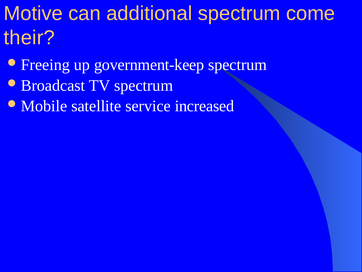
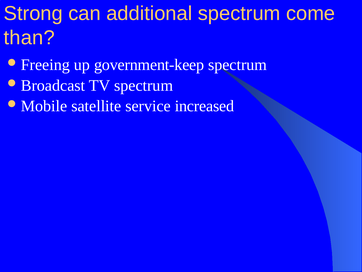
Motive: Motive -> Strong
their: their -> than
